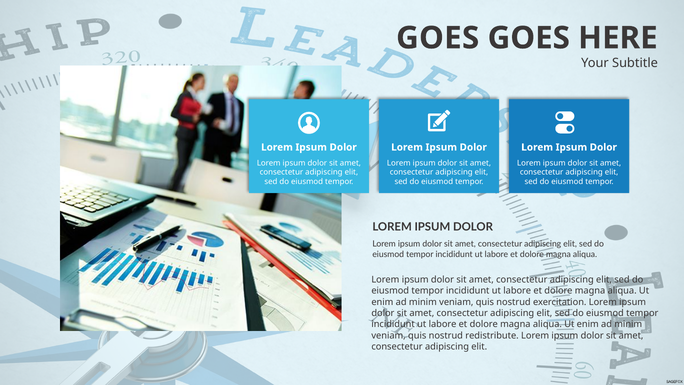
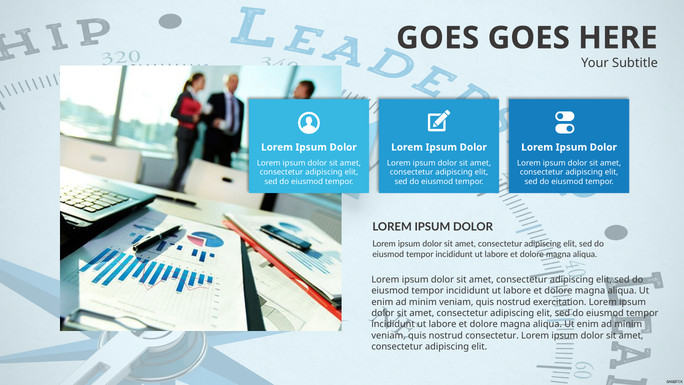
nostrud redistribute: redistribute -> consectetur
